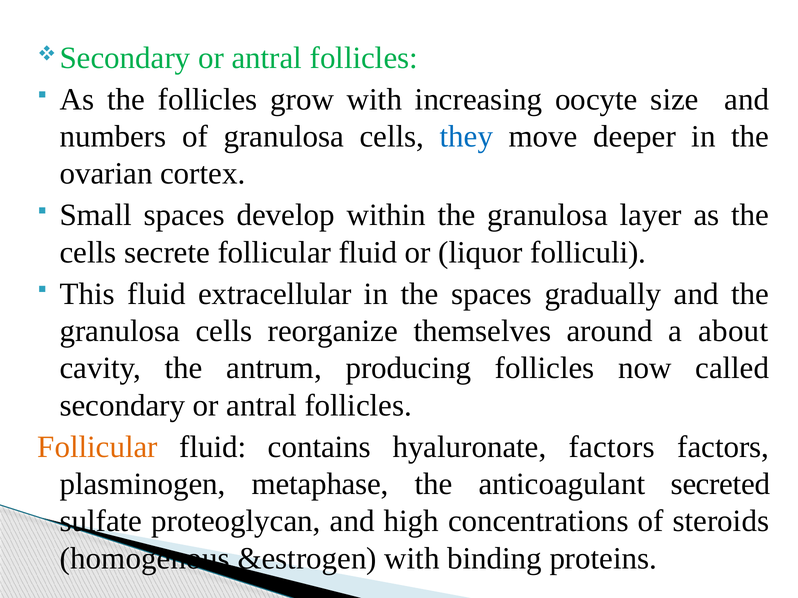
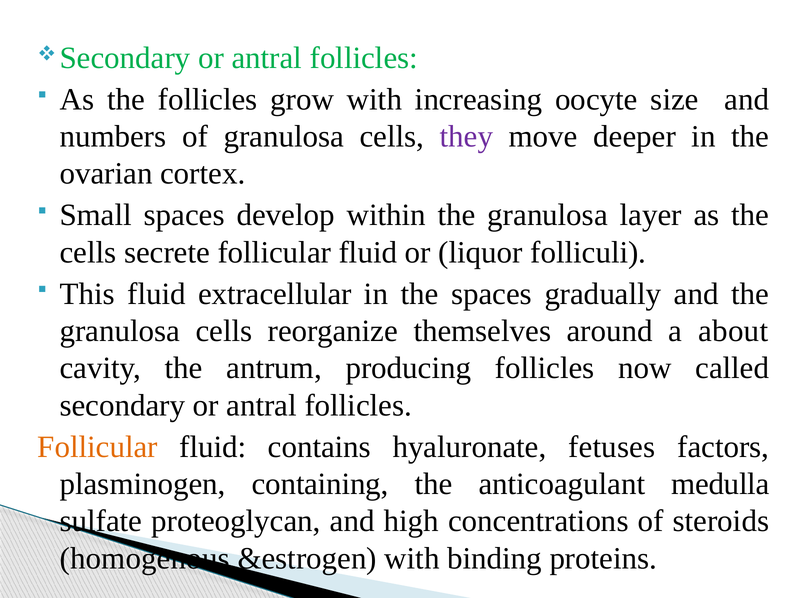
they colour: blue -> purple
hyaluronate factors: factors -> fetuses
metaphase: metaphase -> containing
secreted: secreted -> medulla
